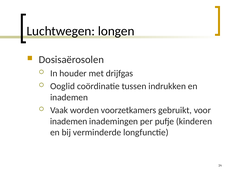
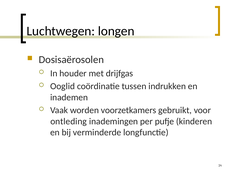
inademen at (69, 122): inademen -> ontleding
